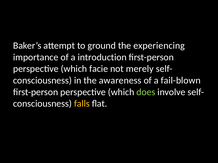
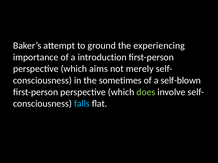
facie: facie -> aims
awareness: awareness -> sometimes
fail-blown: fail-blown -> self-blown
falls colour: yellow -> light blue
